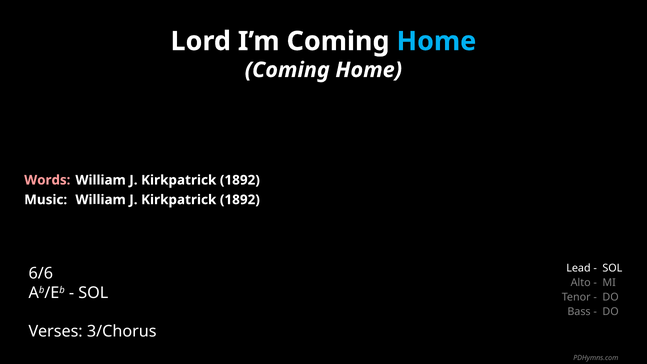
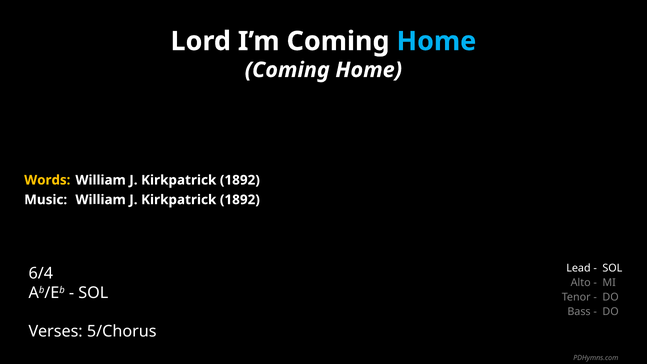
Words colour: pink -> yellow
6/6: 6/6 -> 6/4
3/Chorus: 3/Chorus -> 5/Chorus
